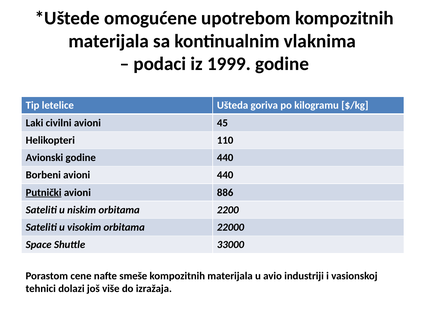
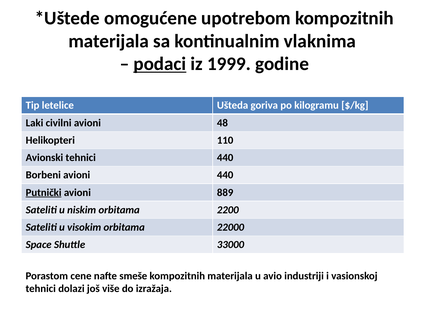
podaci underline: none -> present
45: 45 -> 48
Avionski godine: godine -> tehnici
886: 886 -> 889
